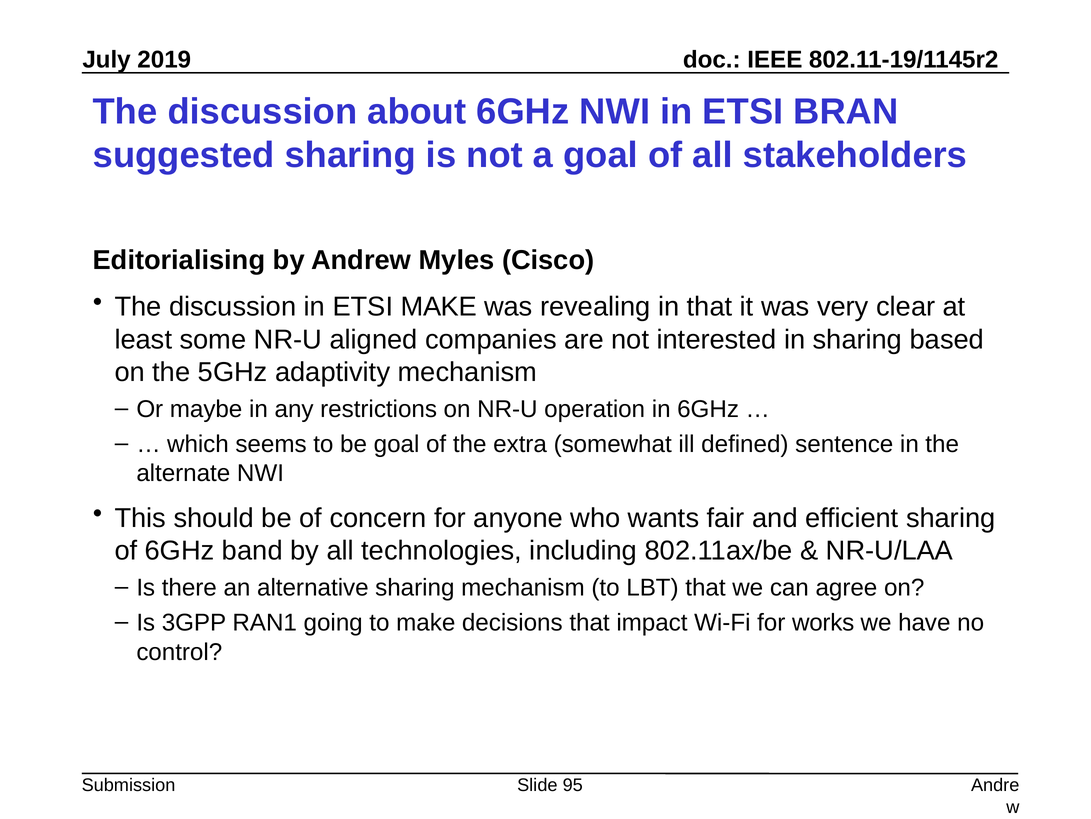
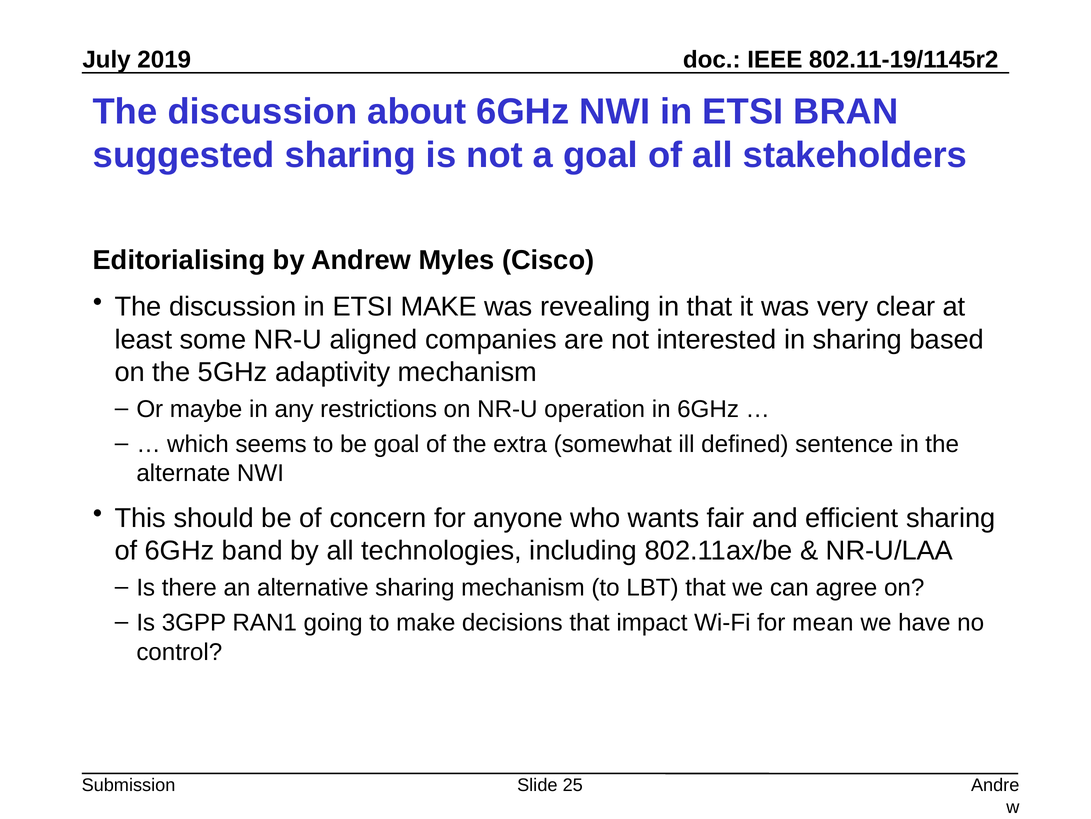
works: works -> mean
95: 95 -> 25
